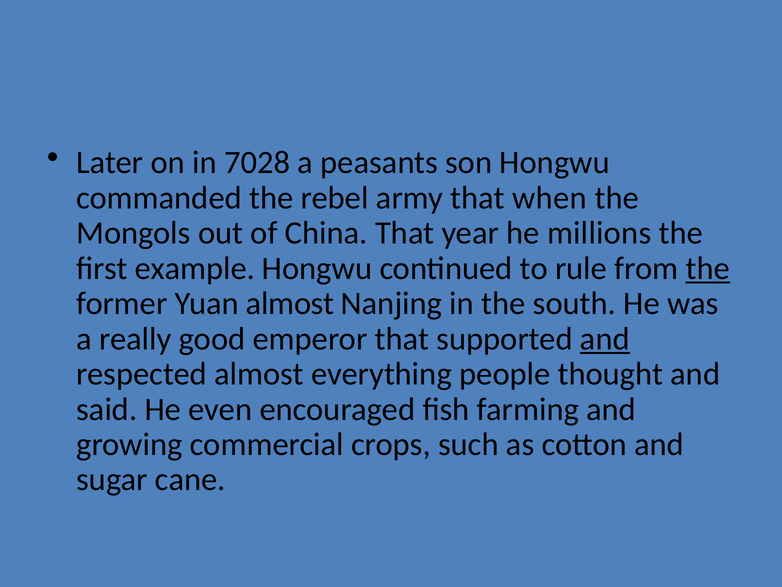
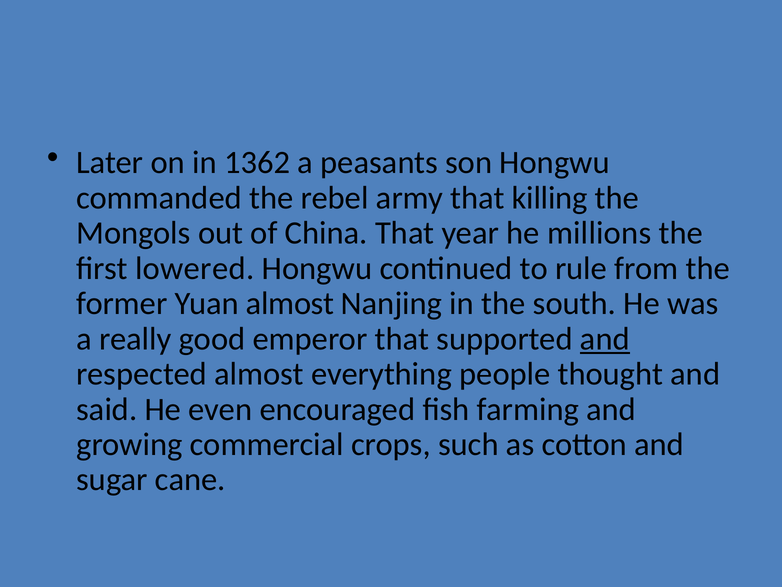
7028: 7028 -> 1362
when: when -> killing
example: example -> lowered
the at (708, 268) underline: present -> none
